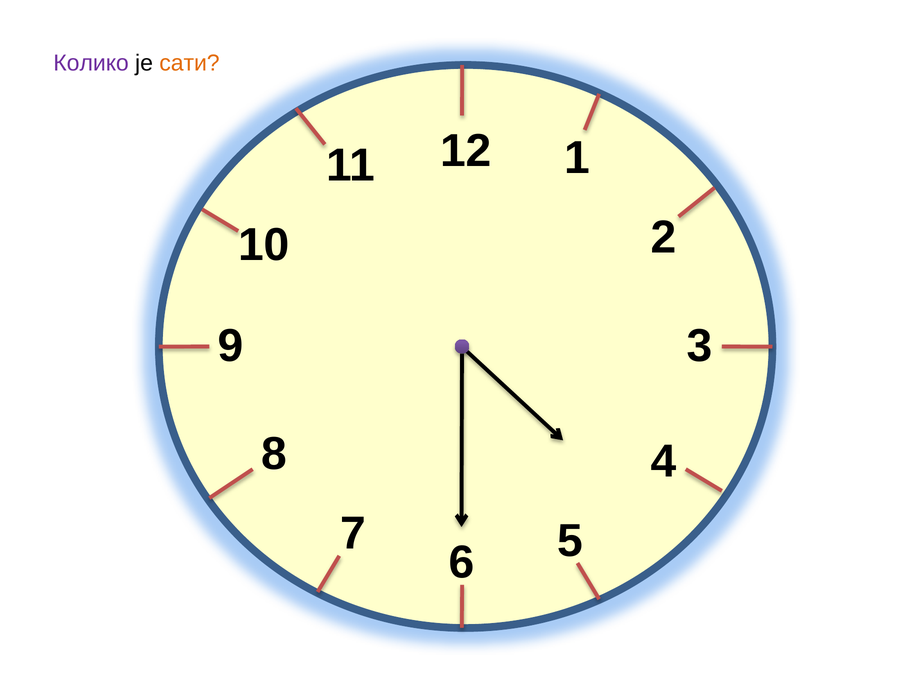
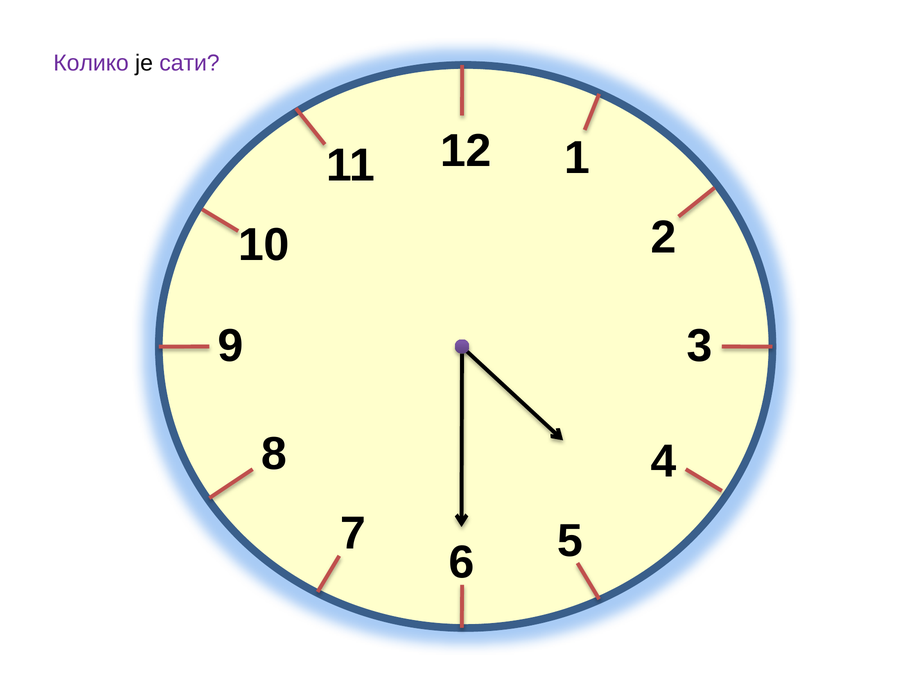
сати colour: orange -> purple
